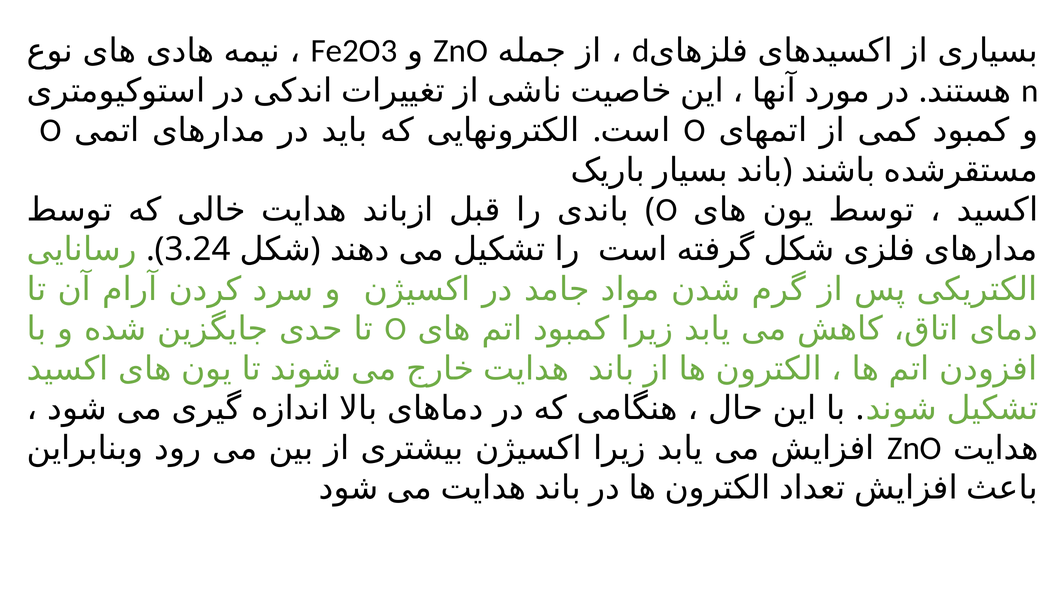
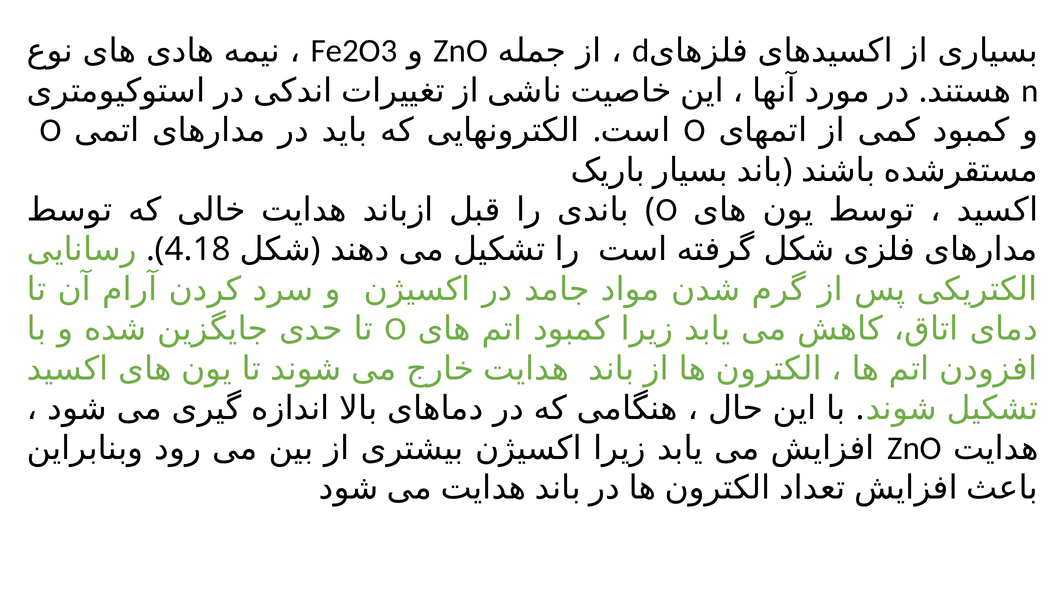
3.24: 3.24 -> 4.18
